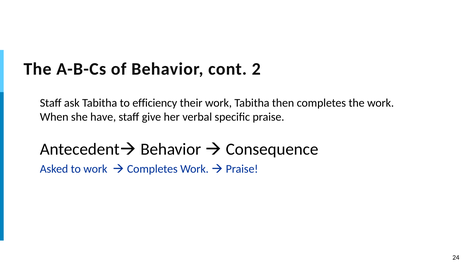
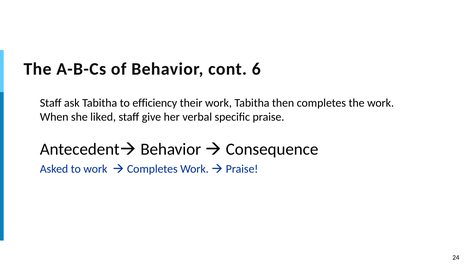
2: 2 -> 6
have: have -> liked
